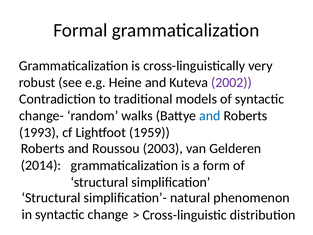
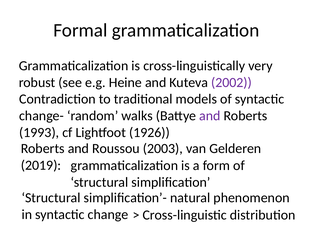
and at (210, 116) colour: blue -> purple
1959: 1959 -> 1926
2014: 2014 -> 2019
